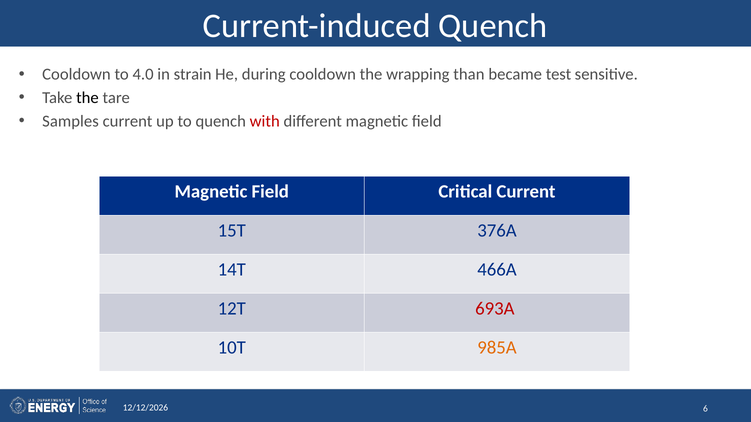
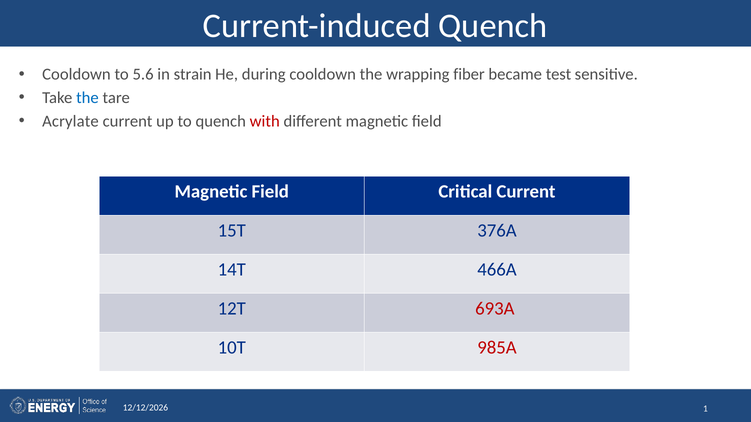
4.0: 4.0 -> 5.6
than: than -> fiber
the at (87, 98) colour: black -> blue
Samples: Samples -> Acrylate
985A colour: orange -> red
6: 6 -> 1
